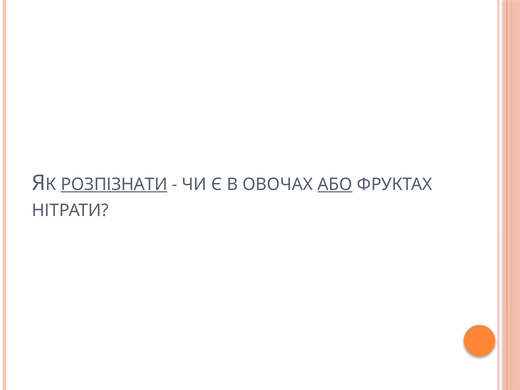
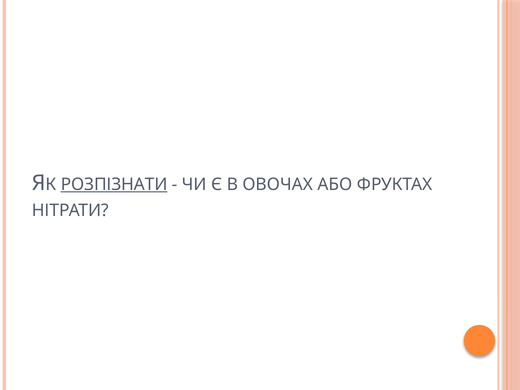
АБО underline: present -> none
